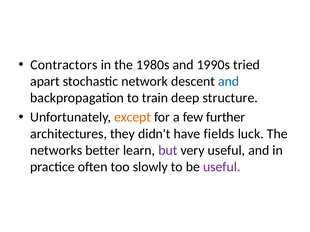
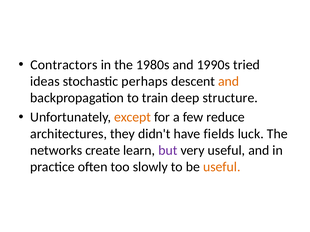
apart: apart -> ideas
network: network -> perhaps
and at (229, 82) colour: blue -> orange
further: further -> reduce
better: better -> create
useful at (222, 167) colour: purple -> orange
